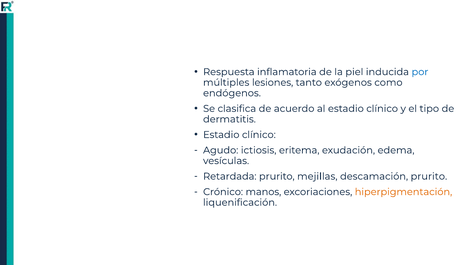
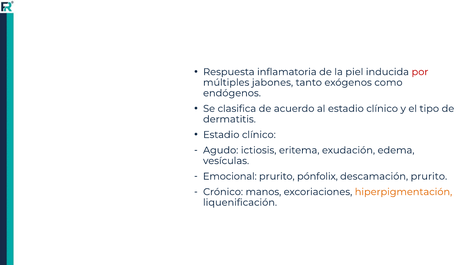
por colour: blue -> red
lesiones: lesiones -> jabones
Retardada: Retardada -> Emocional
mejillas: mejillas -> pónfolix
